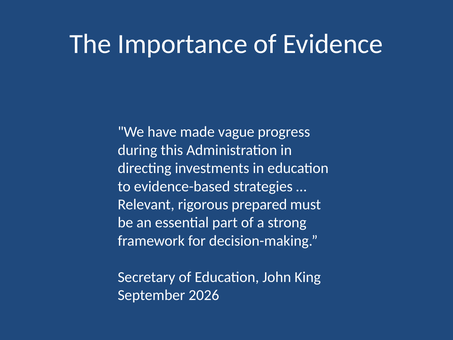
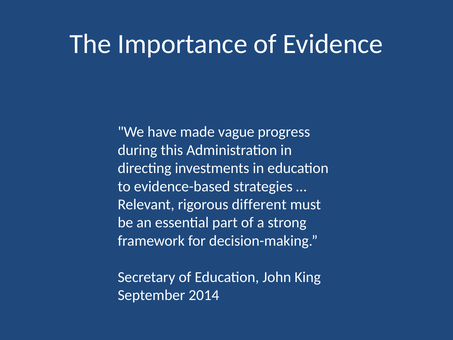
prepared: prepared -> different
2026: 2026 -> 2014
